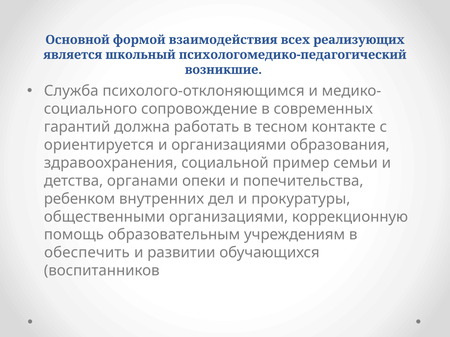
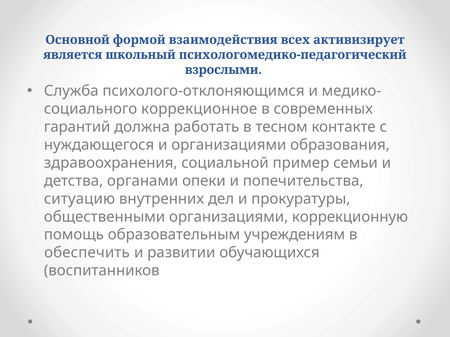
реализующих: реализующих -> активизирует
возникшие: возникшие -> взрослыми
сопровождение: сопровождение -> коррекционное
ориентируется: ориентируется -> нуждающегося
ребенком: ребенком -> ситуацию
